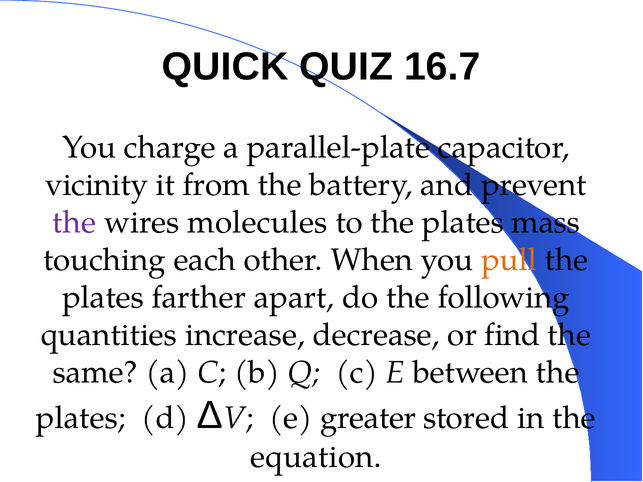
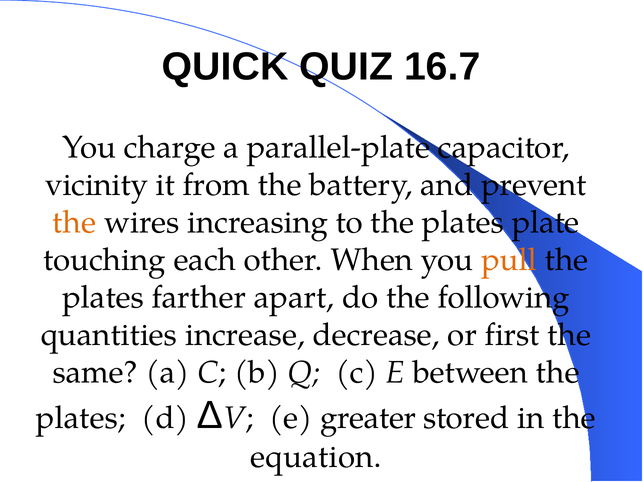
the at (74, 222) colour: purple -> orange
molecules: molecules -> increasing
mass: mass -> plate
find: find -> first
